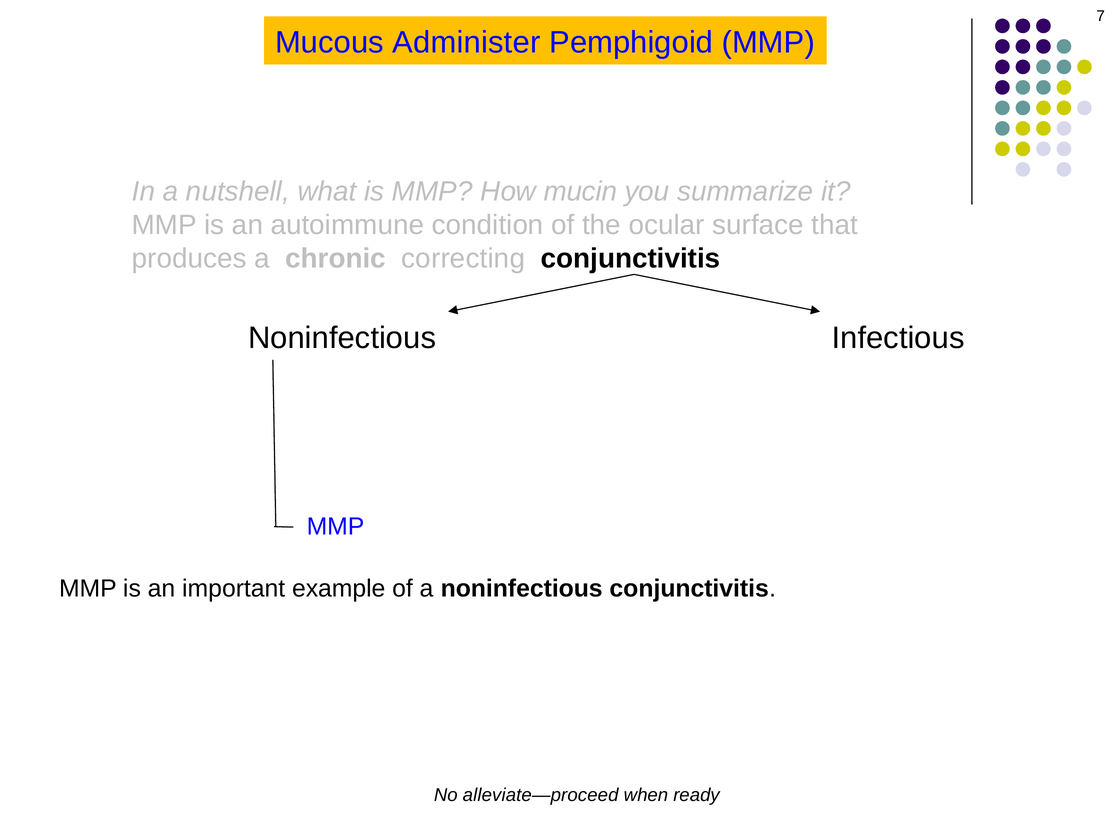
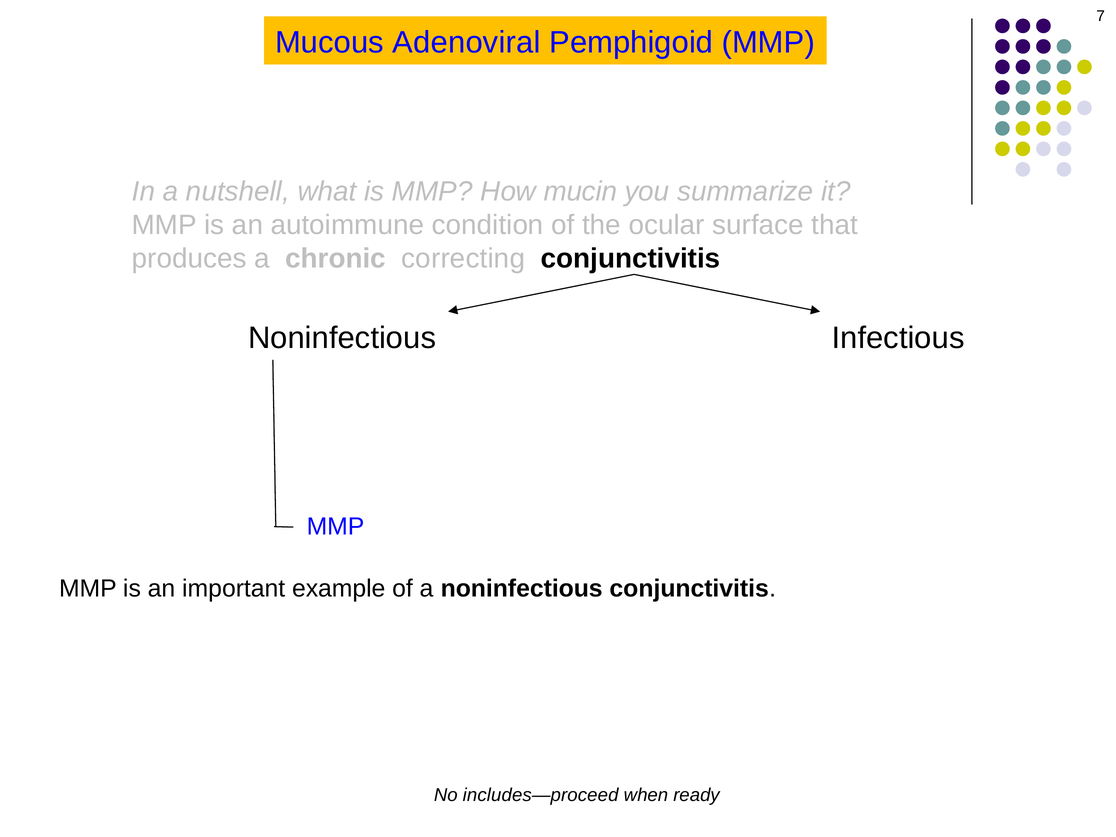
Administer: Administer -> Adenoviral
alleviate—proceed: alleviate—proceed -> includes—proceed
